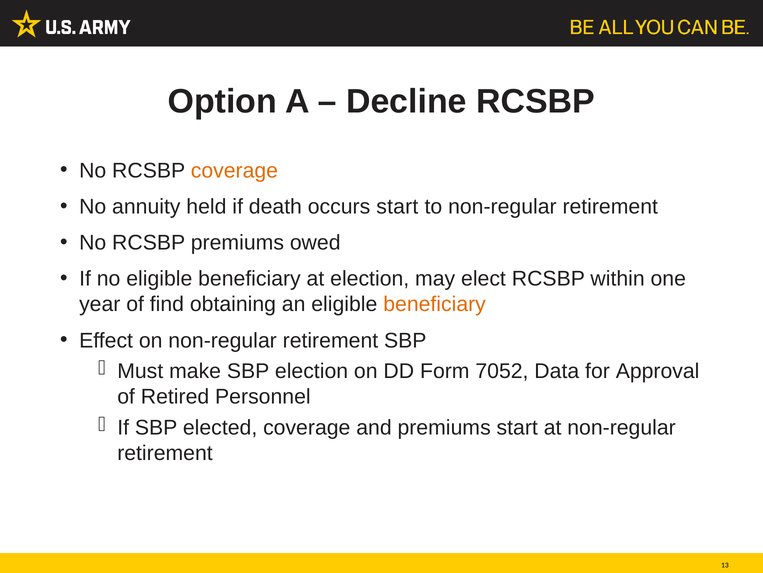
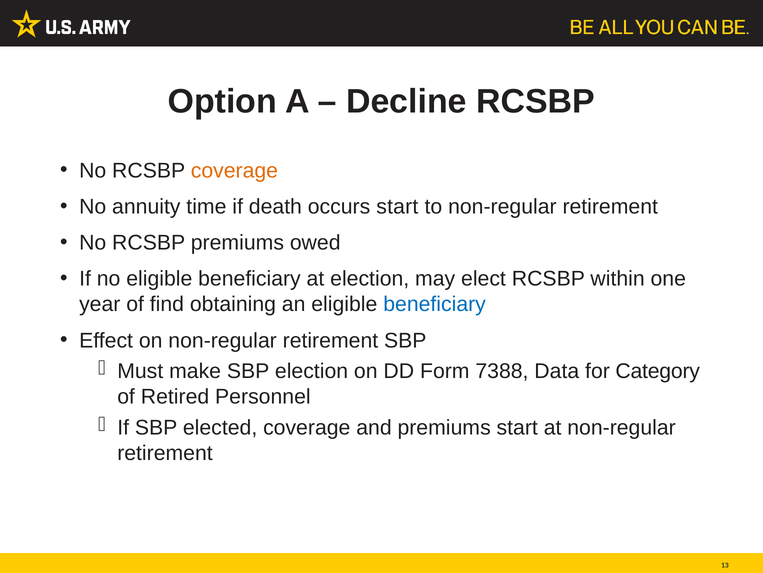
held: held -> time
beneficiary at (435, 304) colour: orange -> blue
7052: 7052 -> 7388
Approval: Approval -> Category
